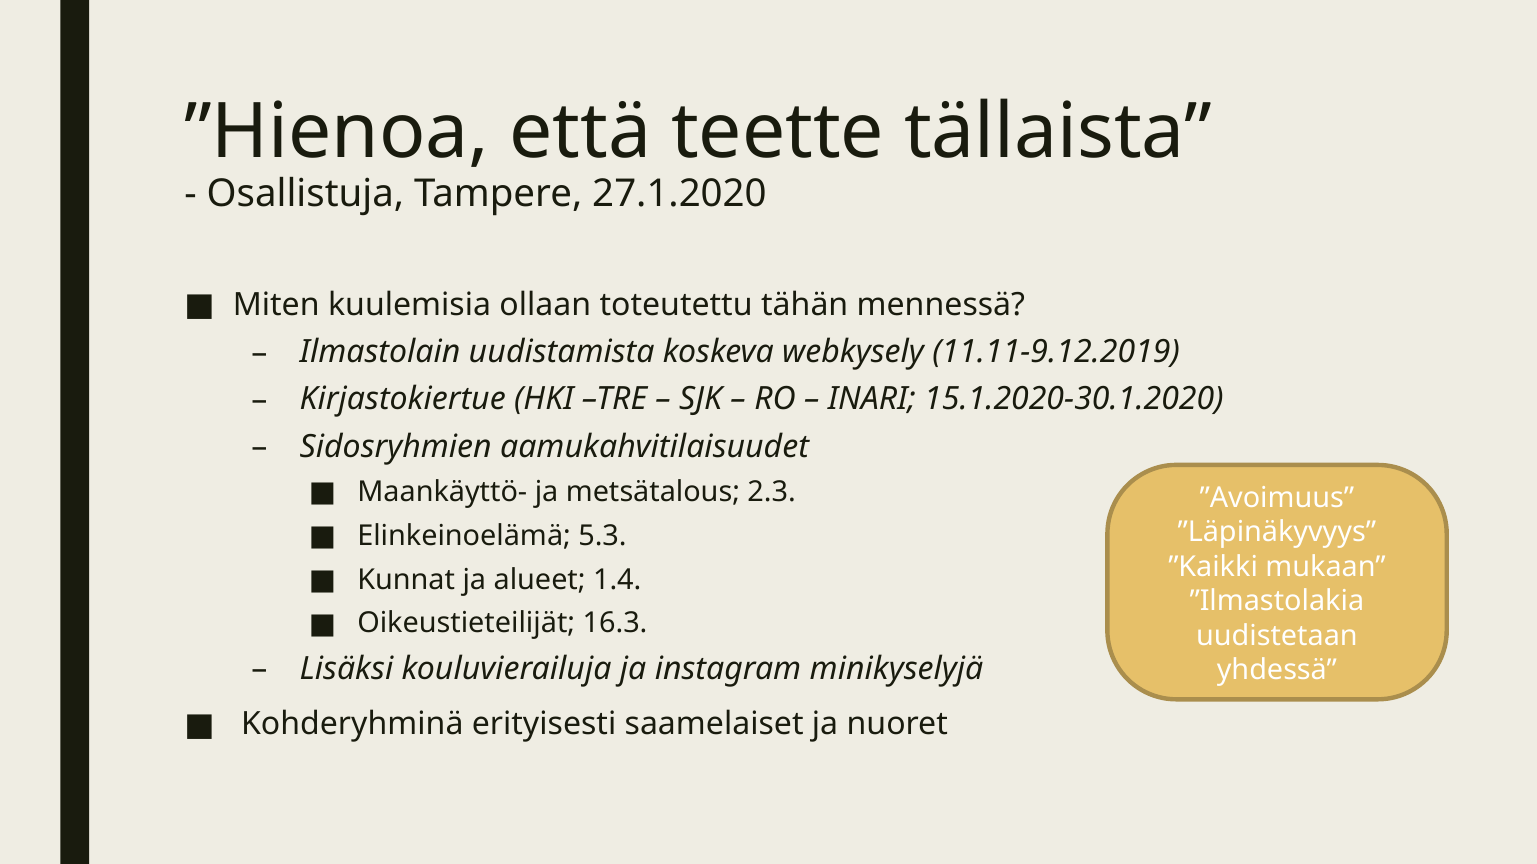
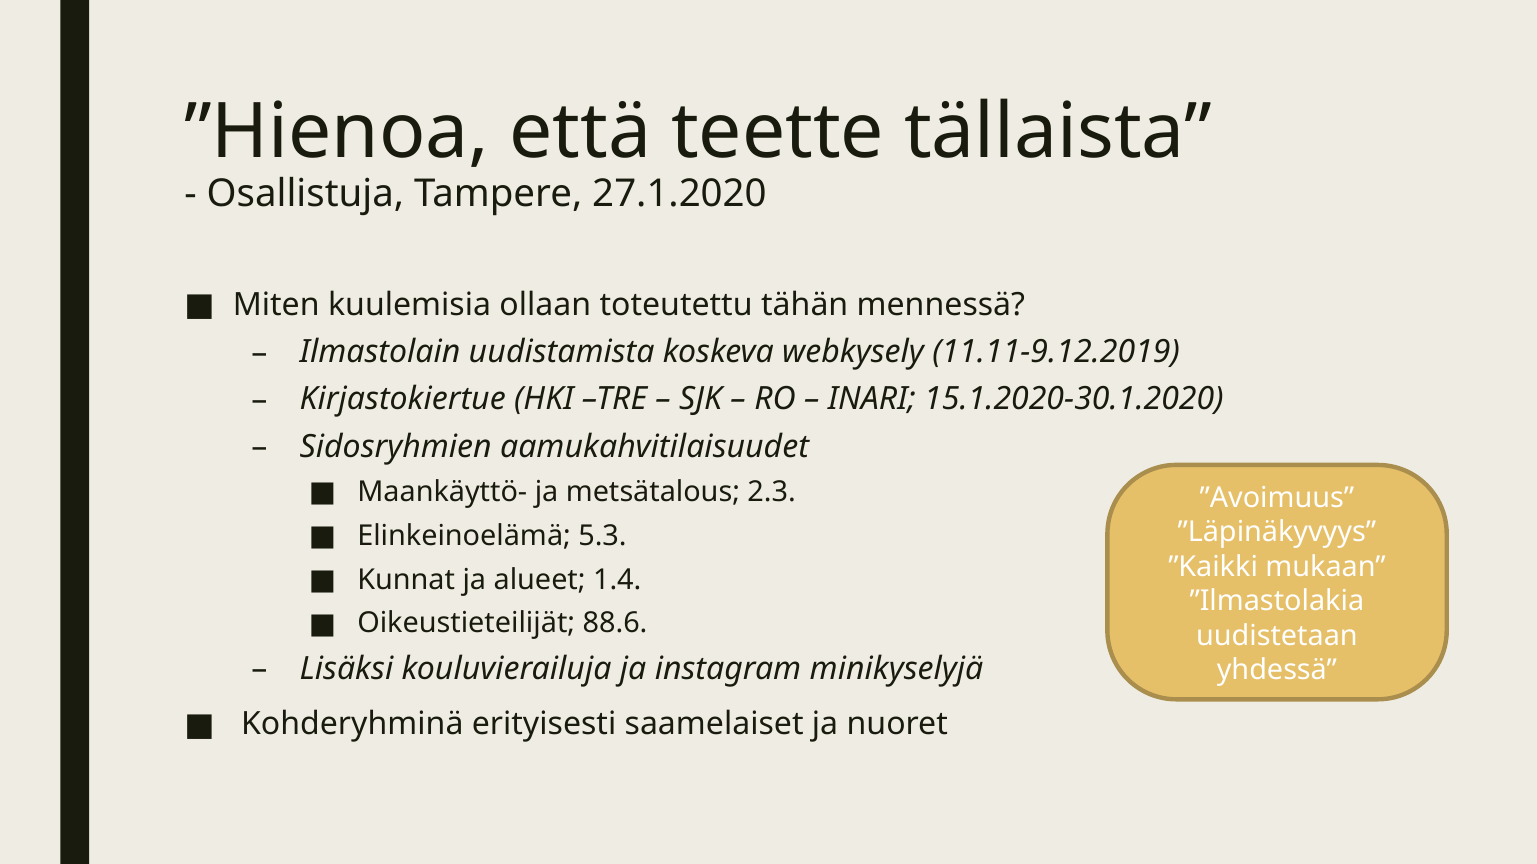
16.3: 16.3 -> 88.6
